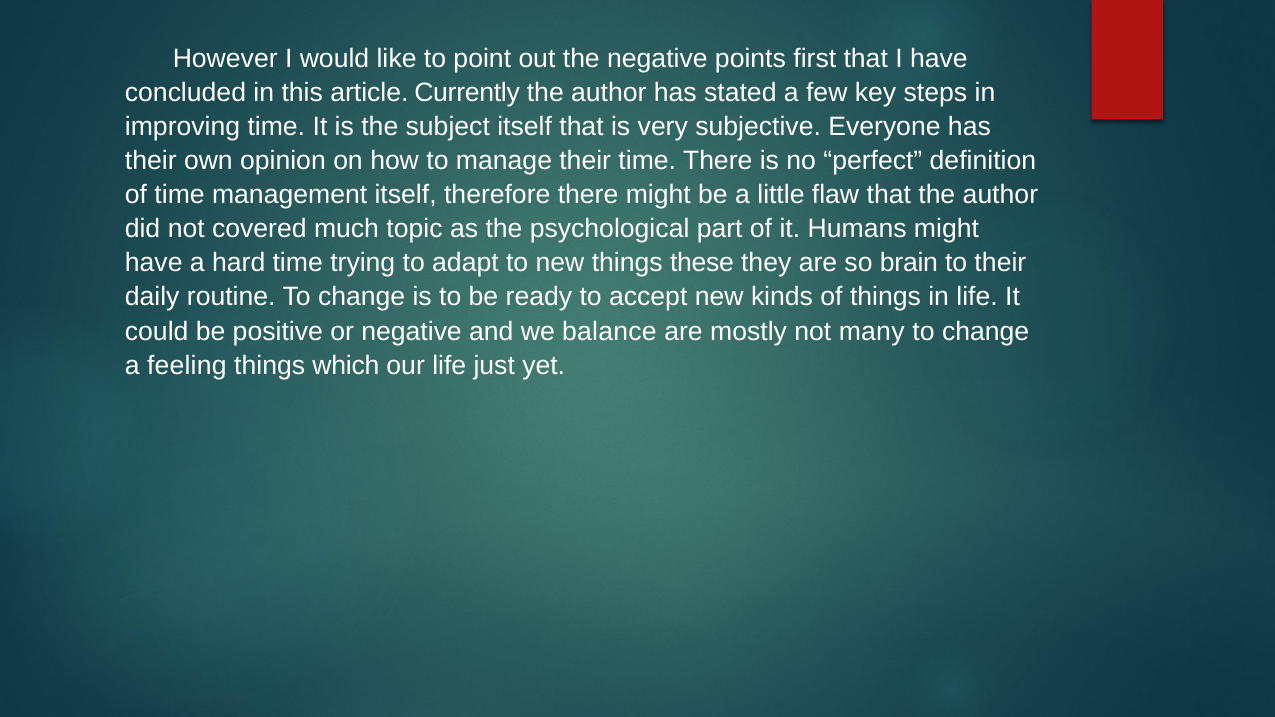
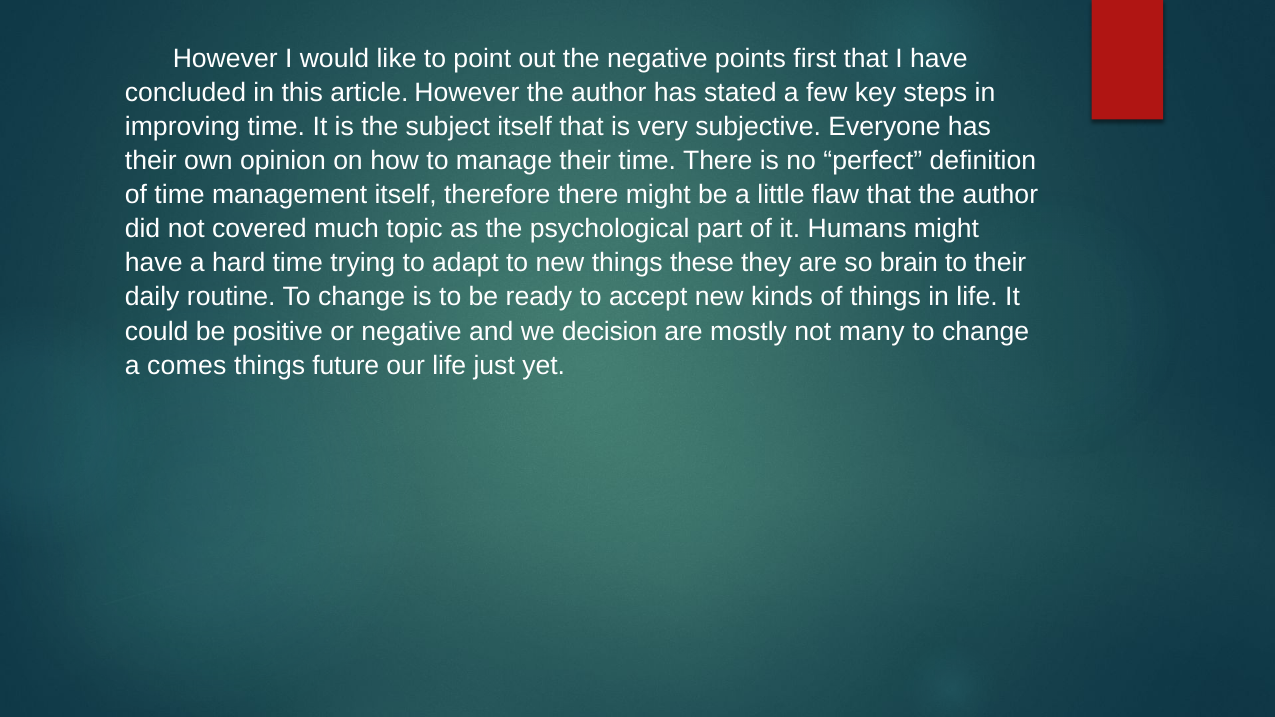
article Currently: Currently -> However
balance: balance -> decision
feeling: feeling -> comes
which: which -> future
